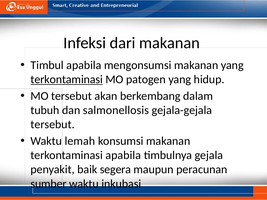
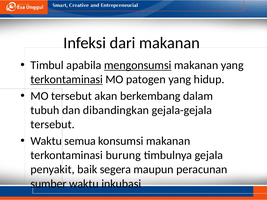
mengonsumsi underline: none -> present
salmonellosis: salmonellosis -> dibandingkan
lemah: lemah -> semua
terkontaminasi apabila: apabila -> burung
